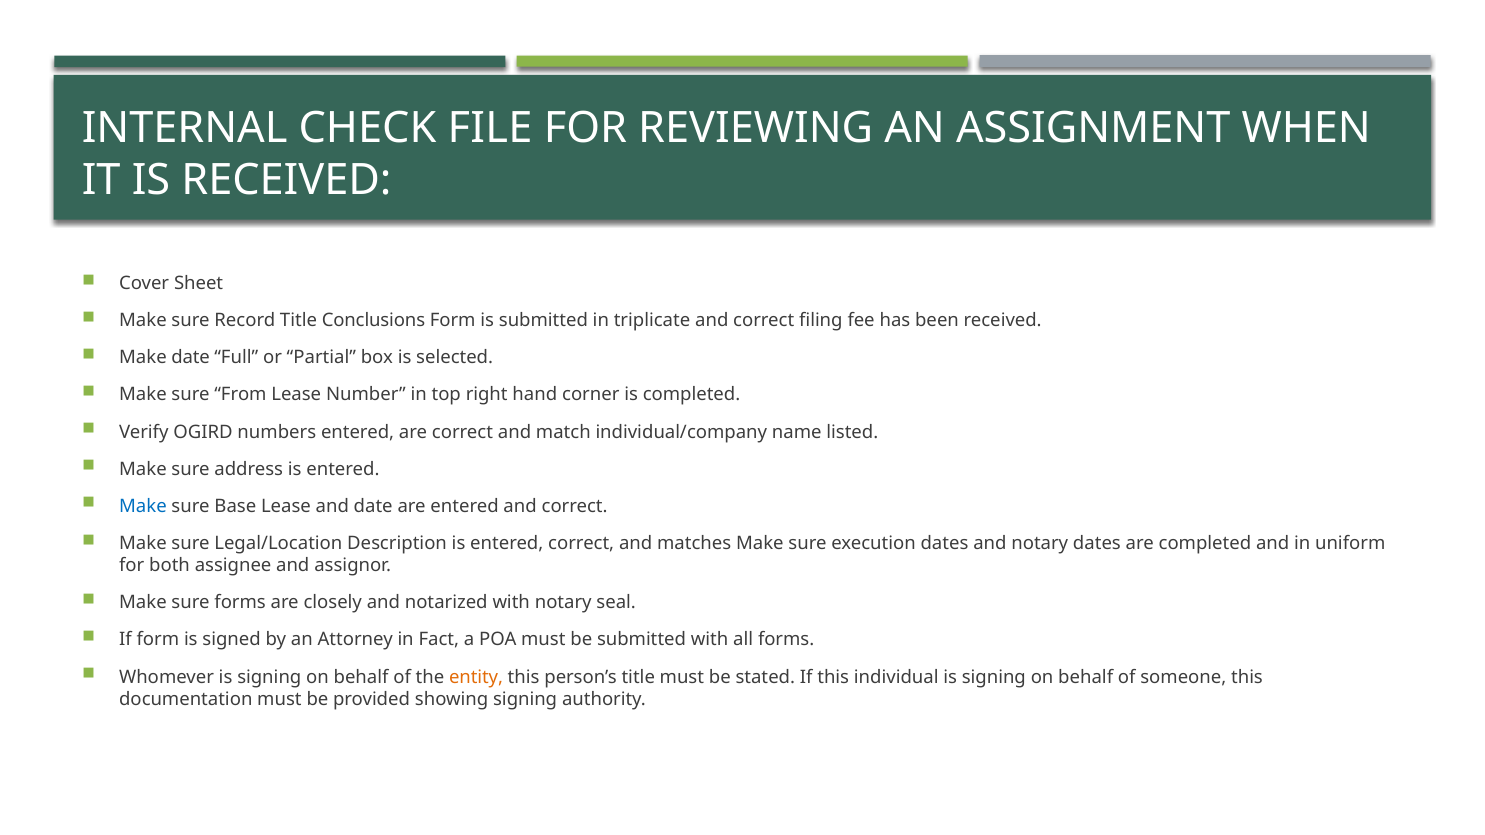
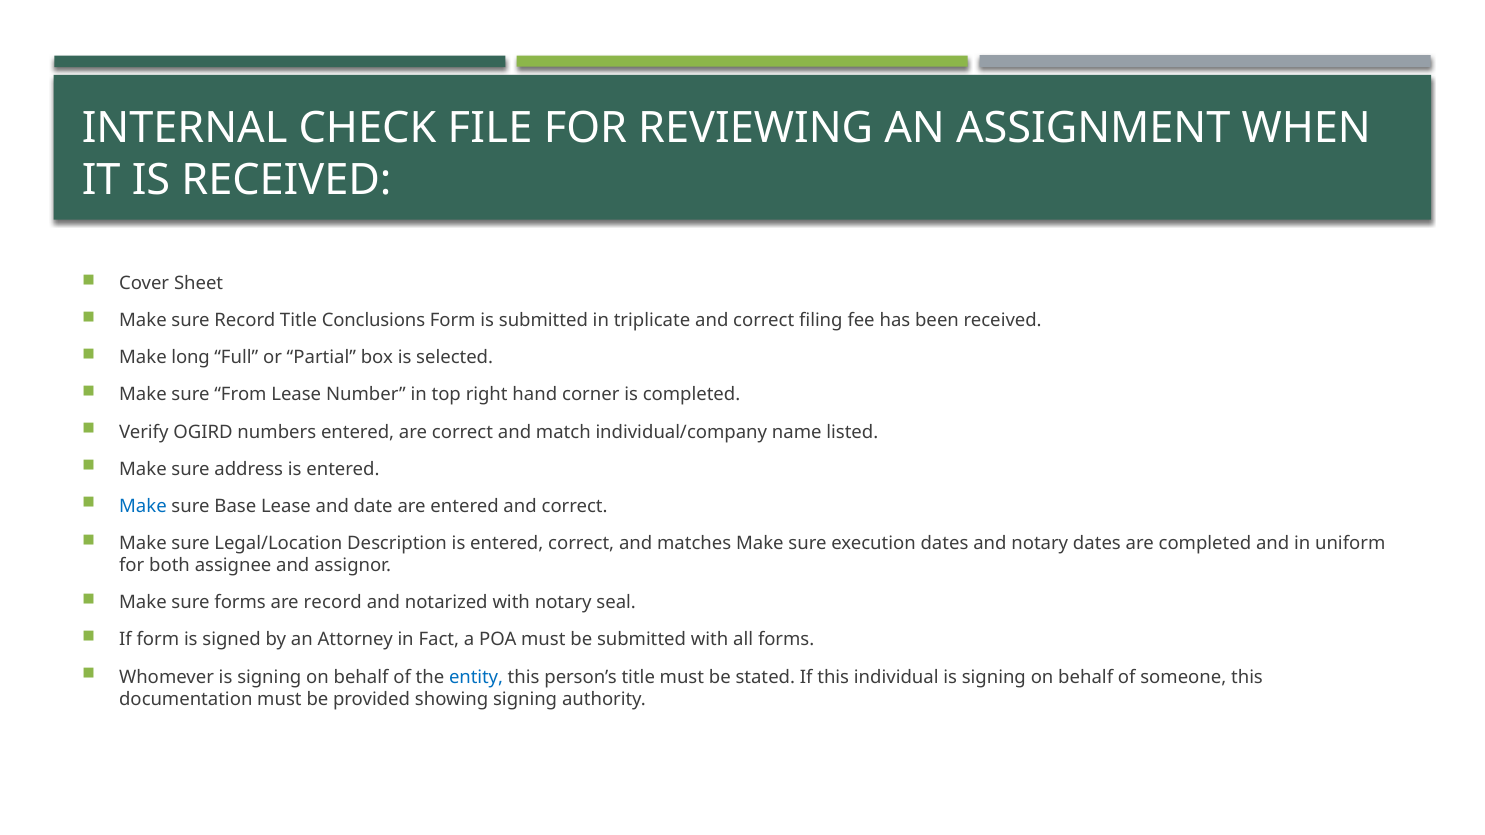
Make date: date -> long
are closely: closely -> record
entity colour: orange -> blue
